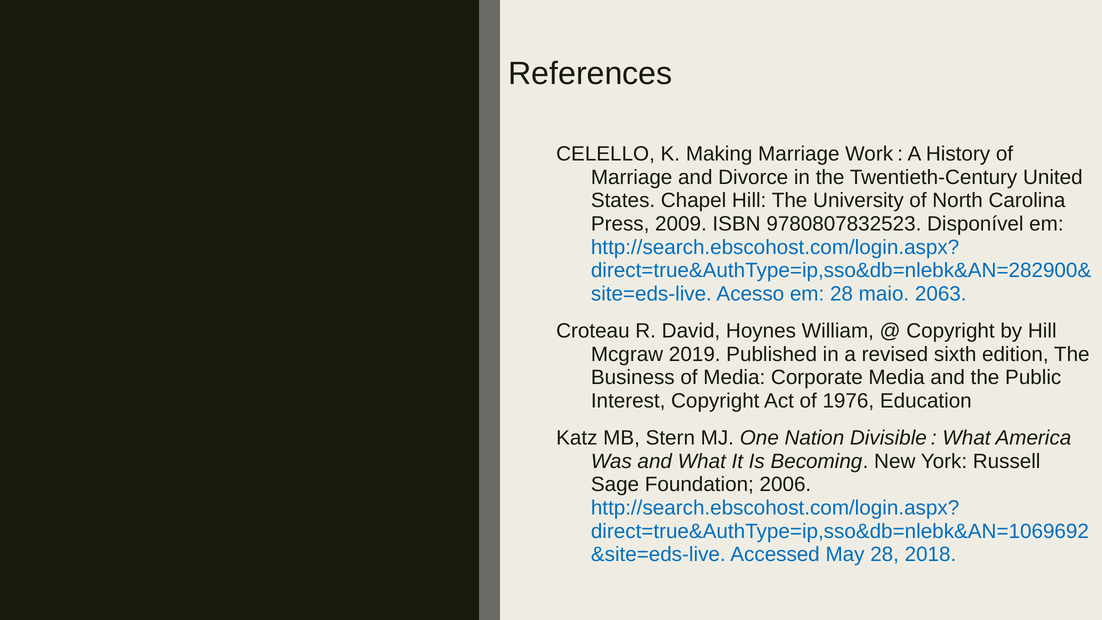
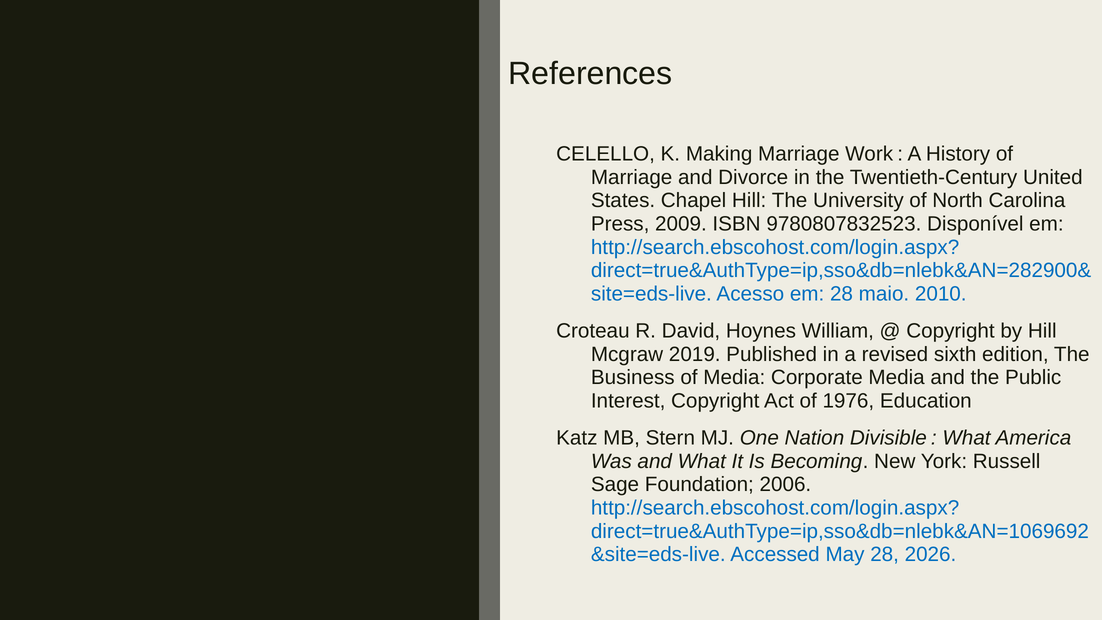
2063: 2063 -> 2010
2018: 2018 -> 2026
